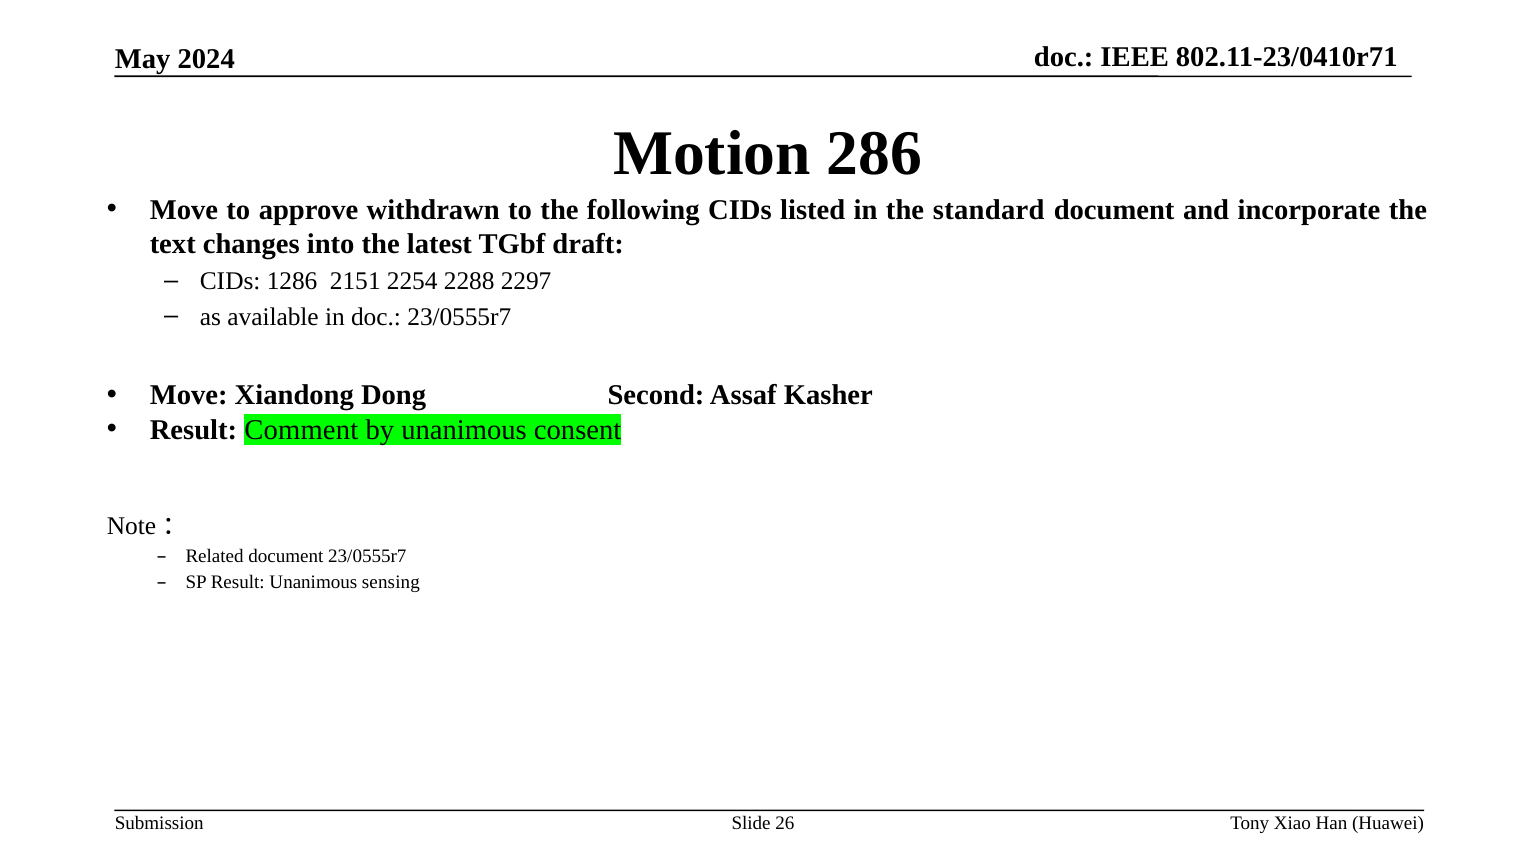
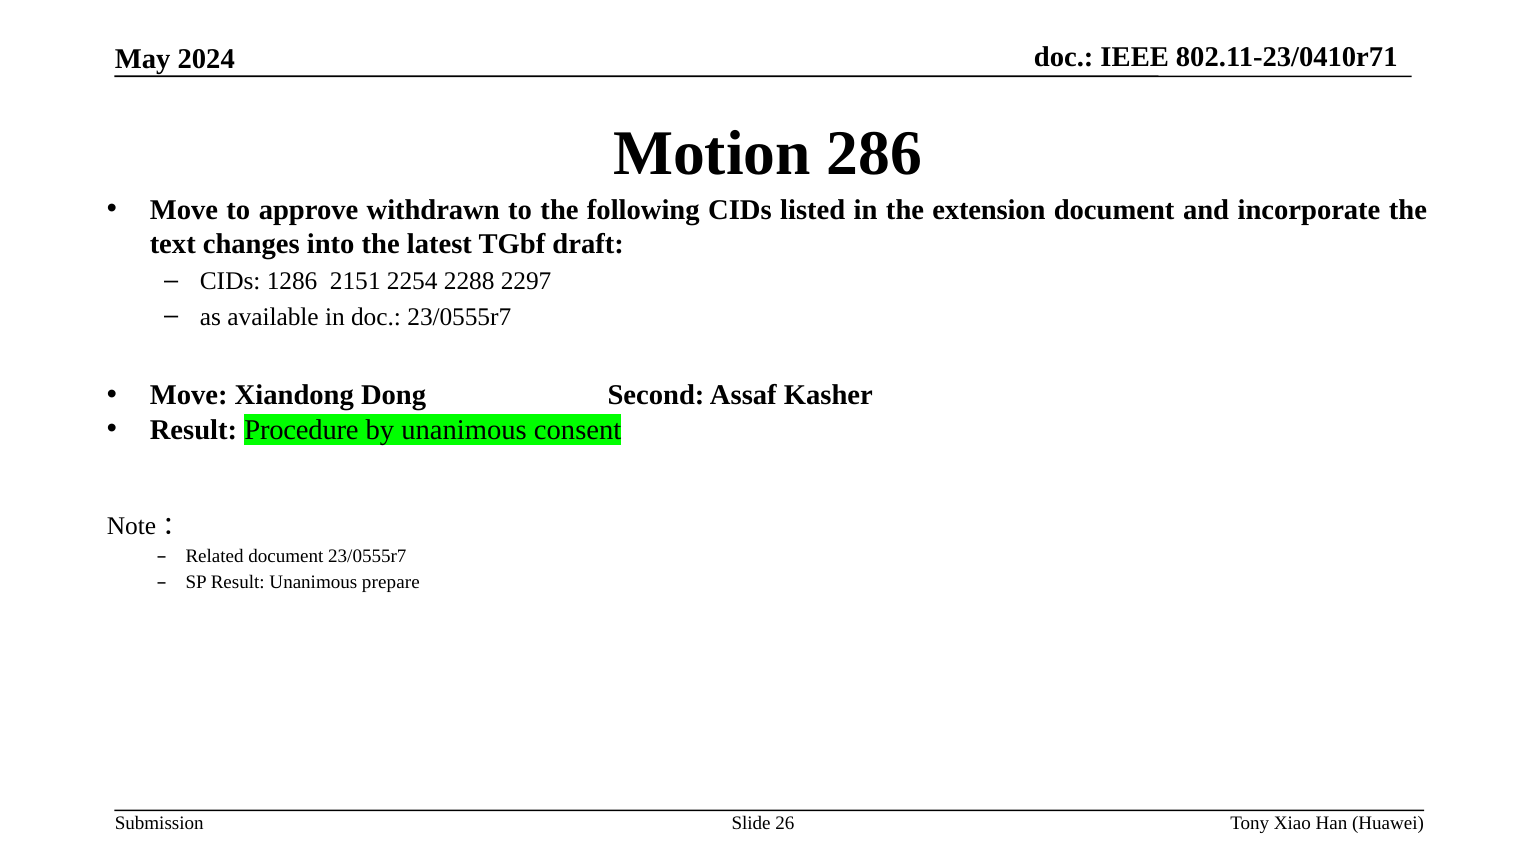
standard: standard -> extension
Comment: Comment -> Procedure
sensing: sensing -> prepare
